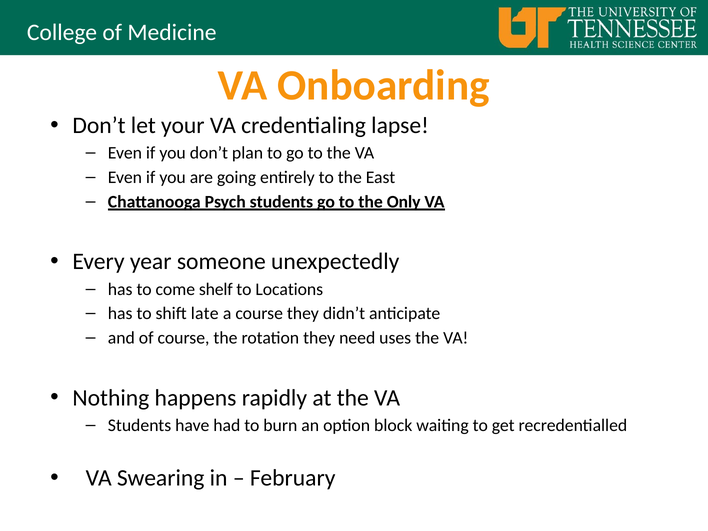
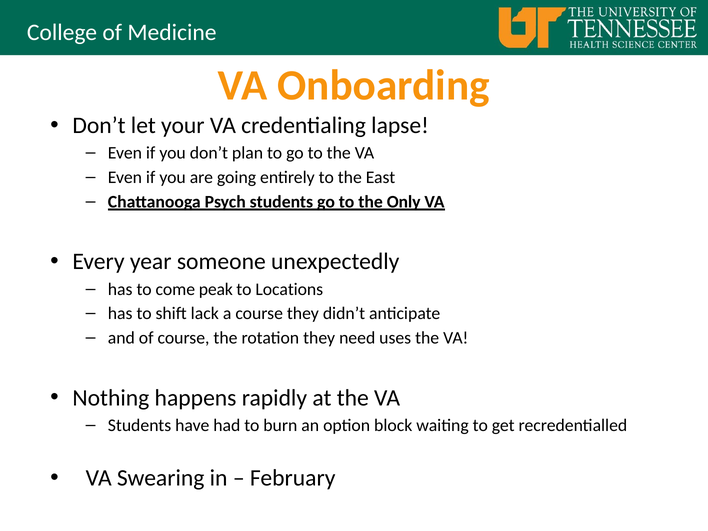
shelf: shelf -> peak
late: late -> lack
